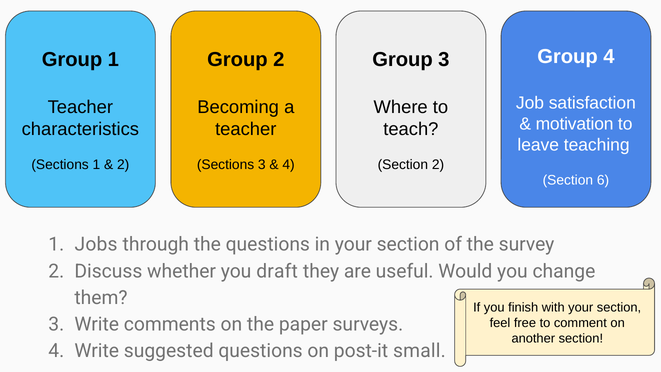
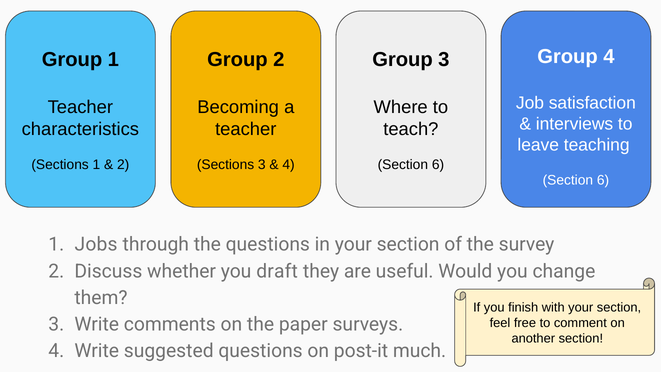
motivation: motivation -> interviews
2 at (438, 165): 2 -> 6
small: small -> much
